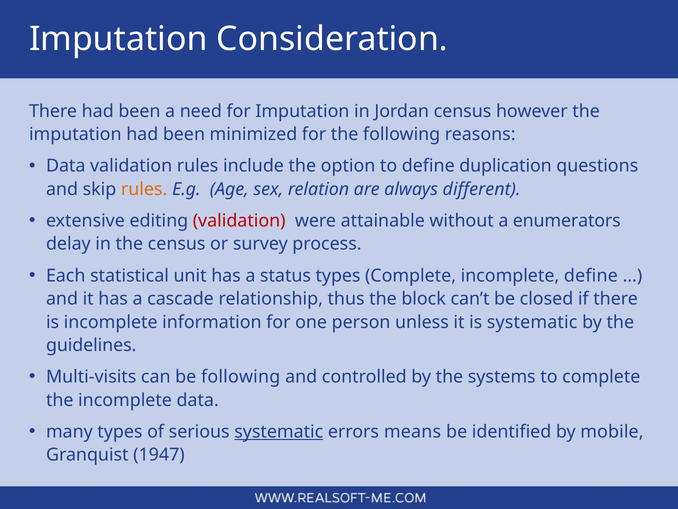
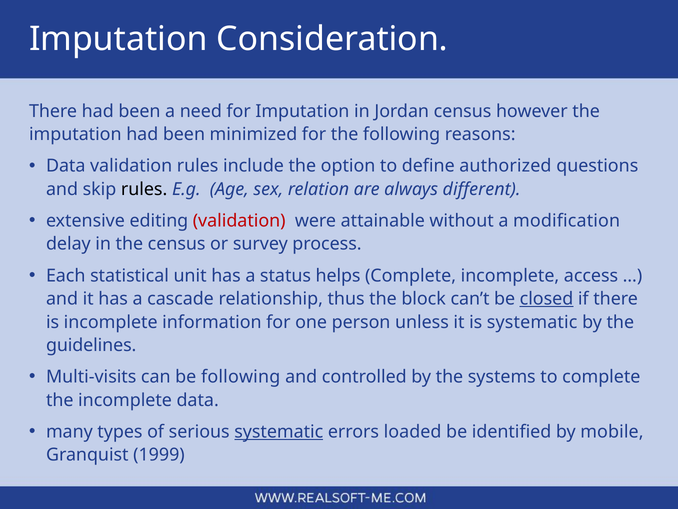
duplication: duplication -> authorized
rules at (144, 189) colour: orange -> black
enumerators: enumerators -> modification
status types: types -> helps
incomplete define: define -> access
closed underline: none -> present
means: means -> loaded
1947: 1947 -> 1999
